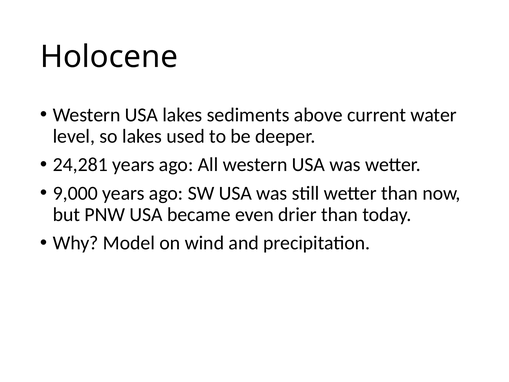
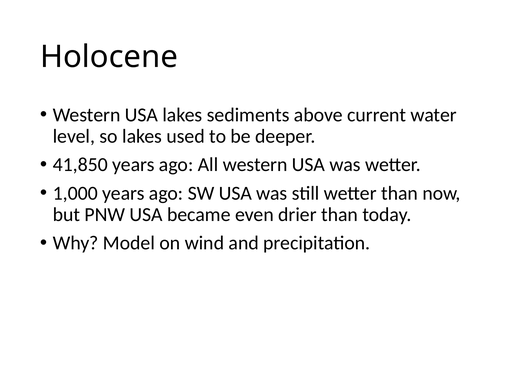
24,281: 24,281 -> 41,850
9,000: 9,000 -> 1,000
